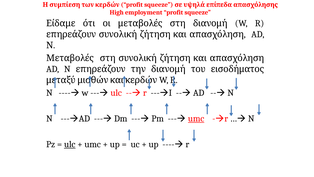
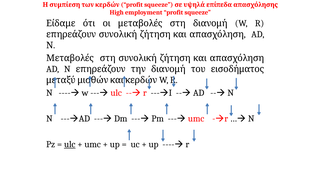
umc at (196, 118) underline: present -> none
